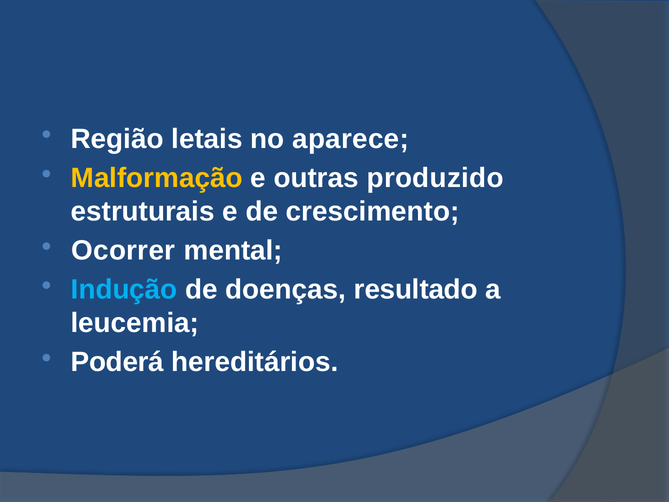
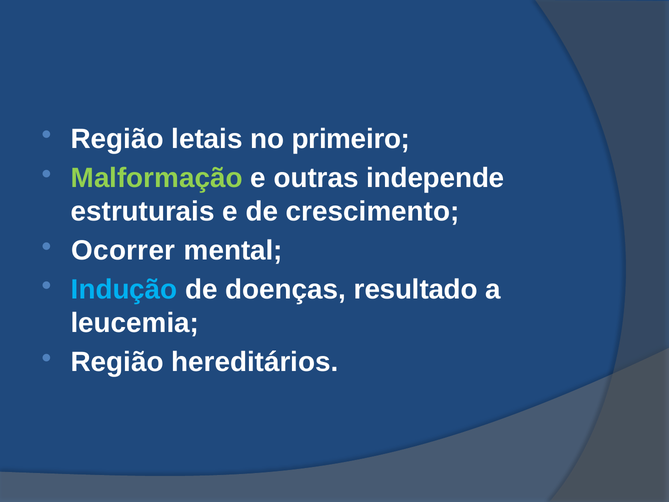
aparece: aparece -> primeiro
Malformação colour: yellow -> light green
produzido: produzido -> independe
Poderá at (117, 362): Poderá -> Região
